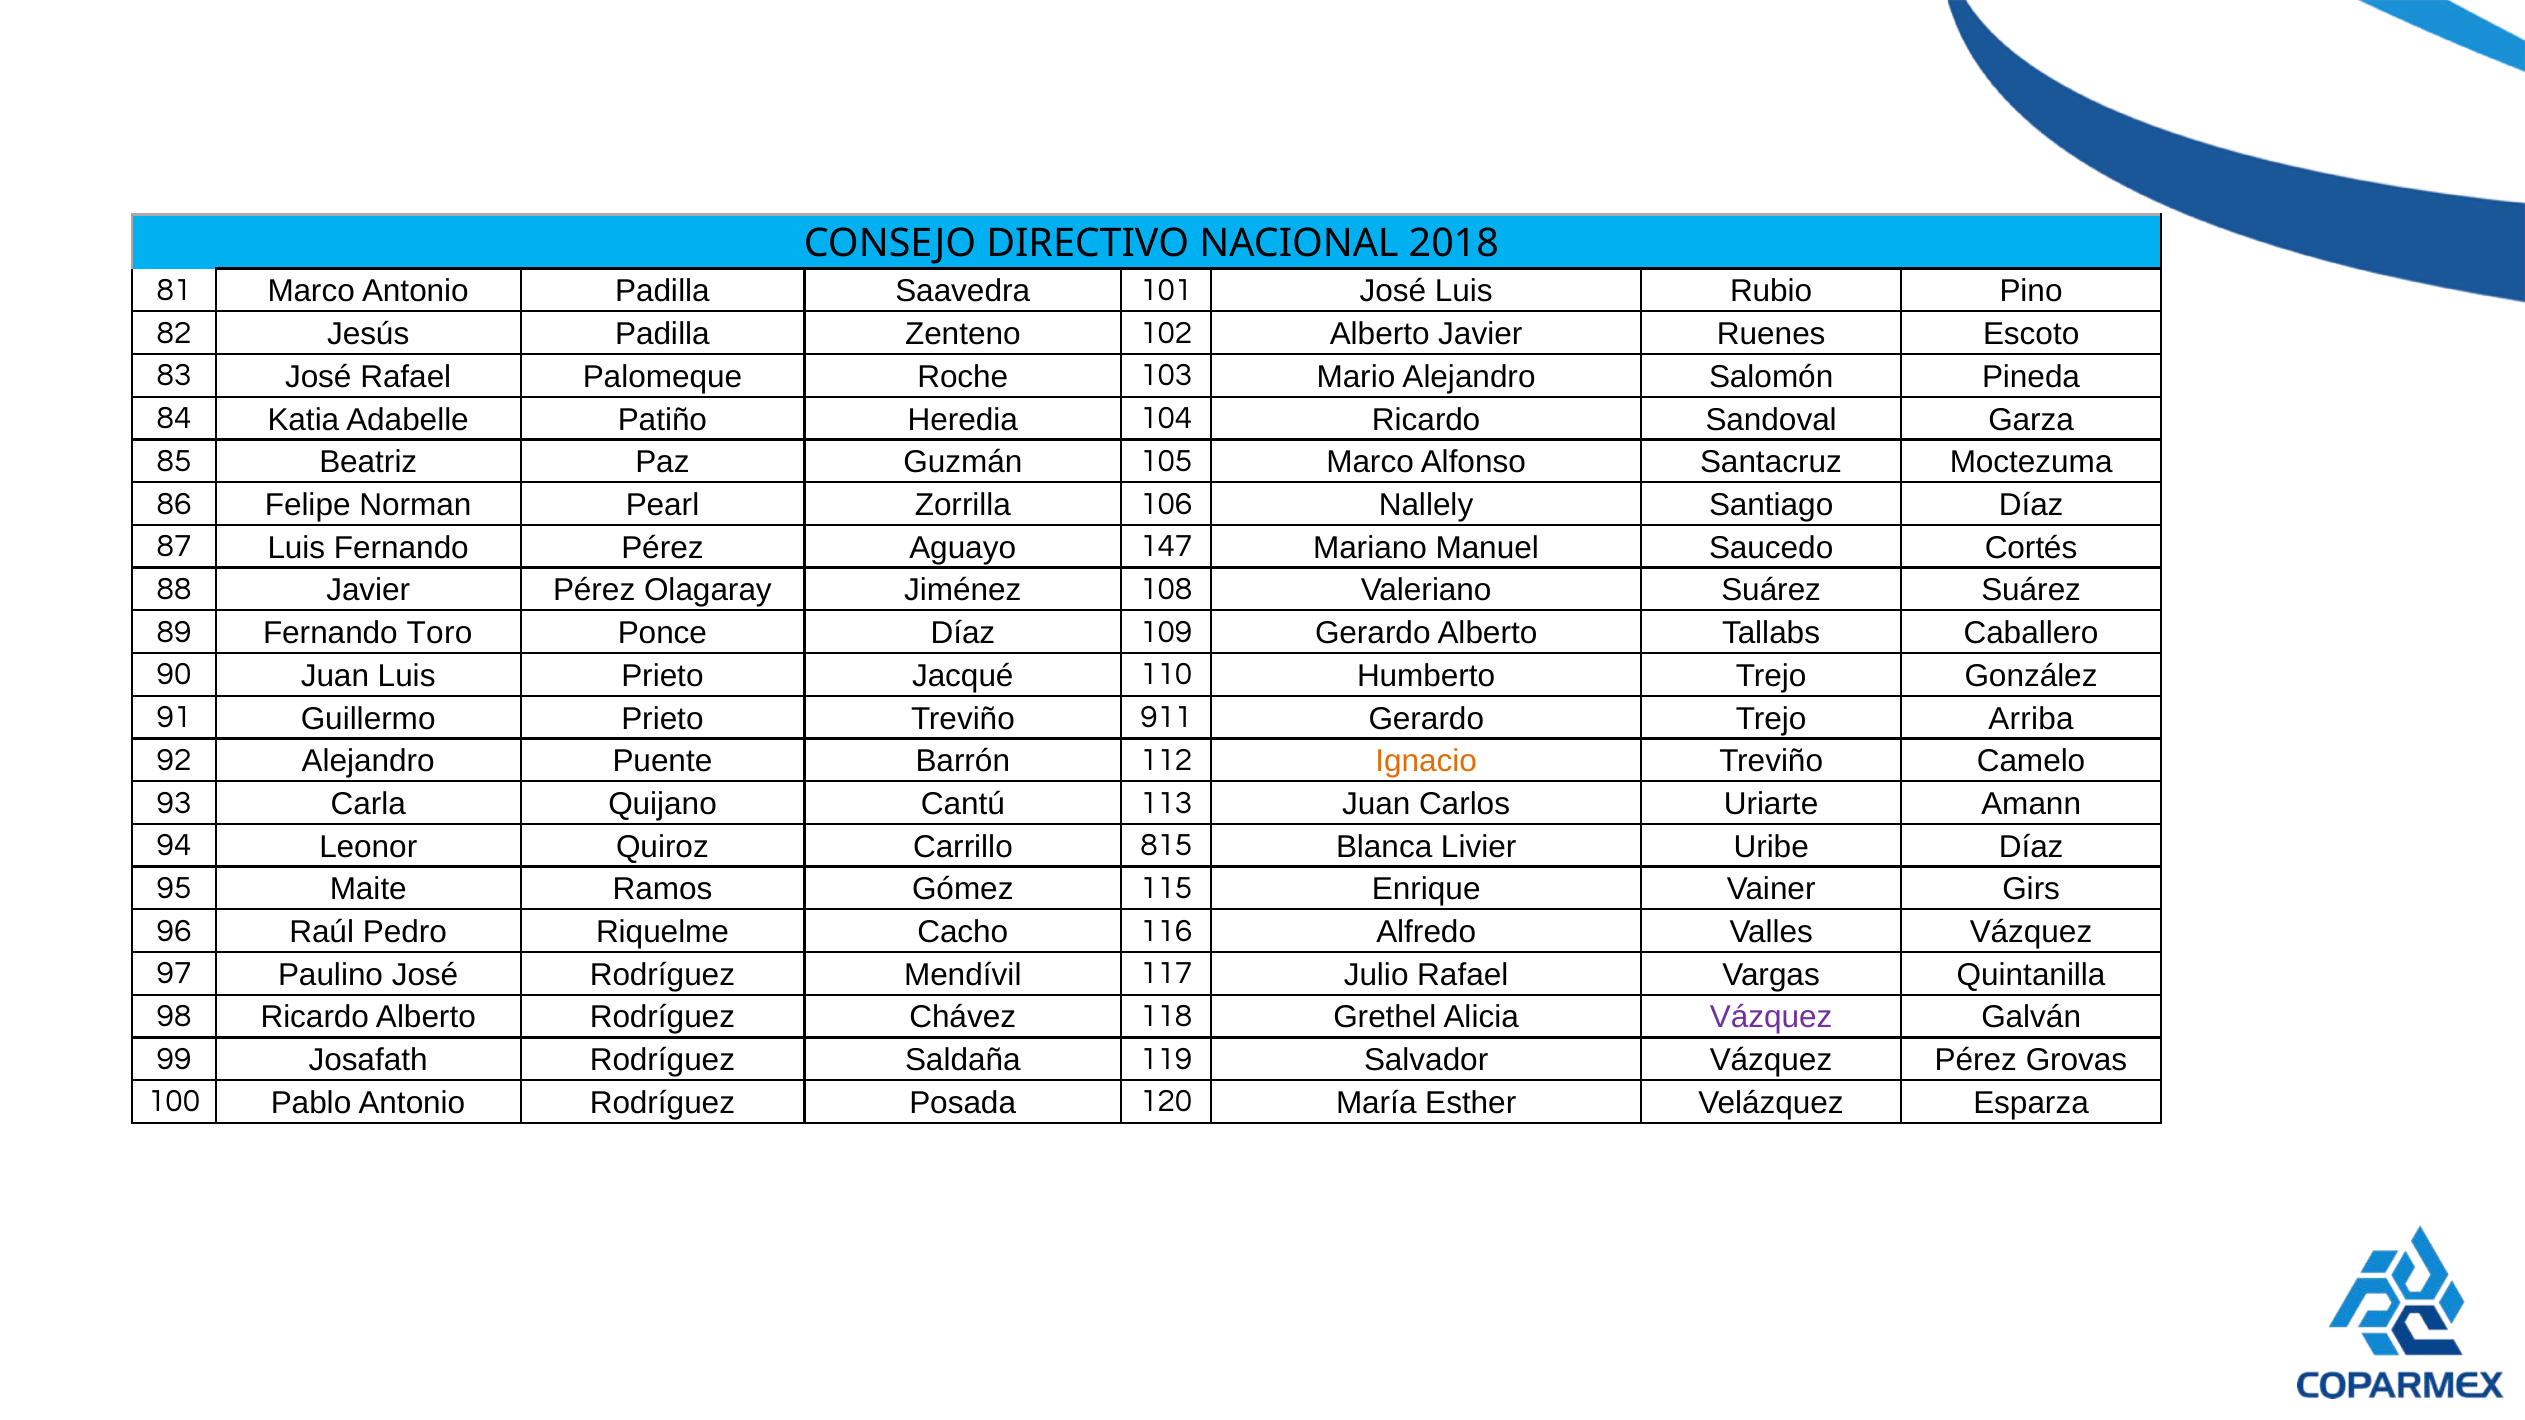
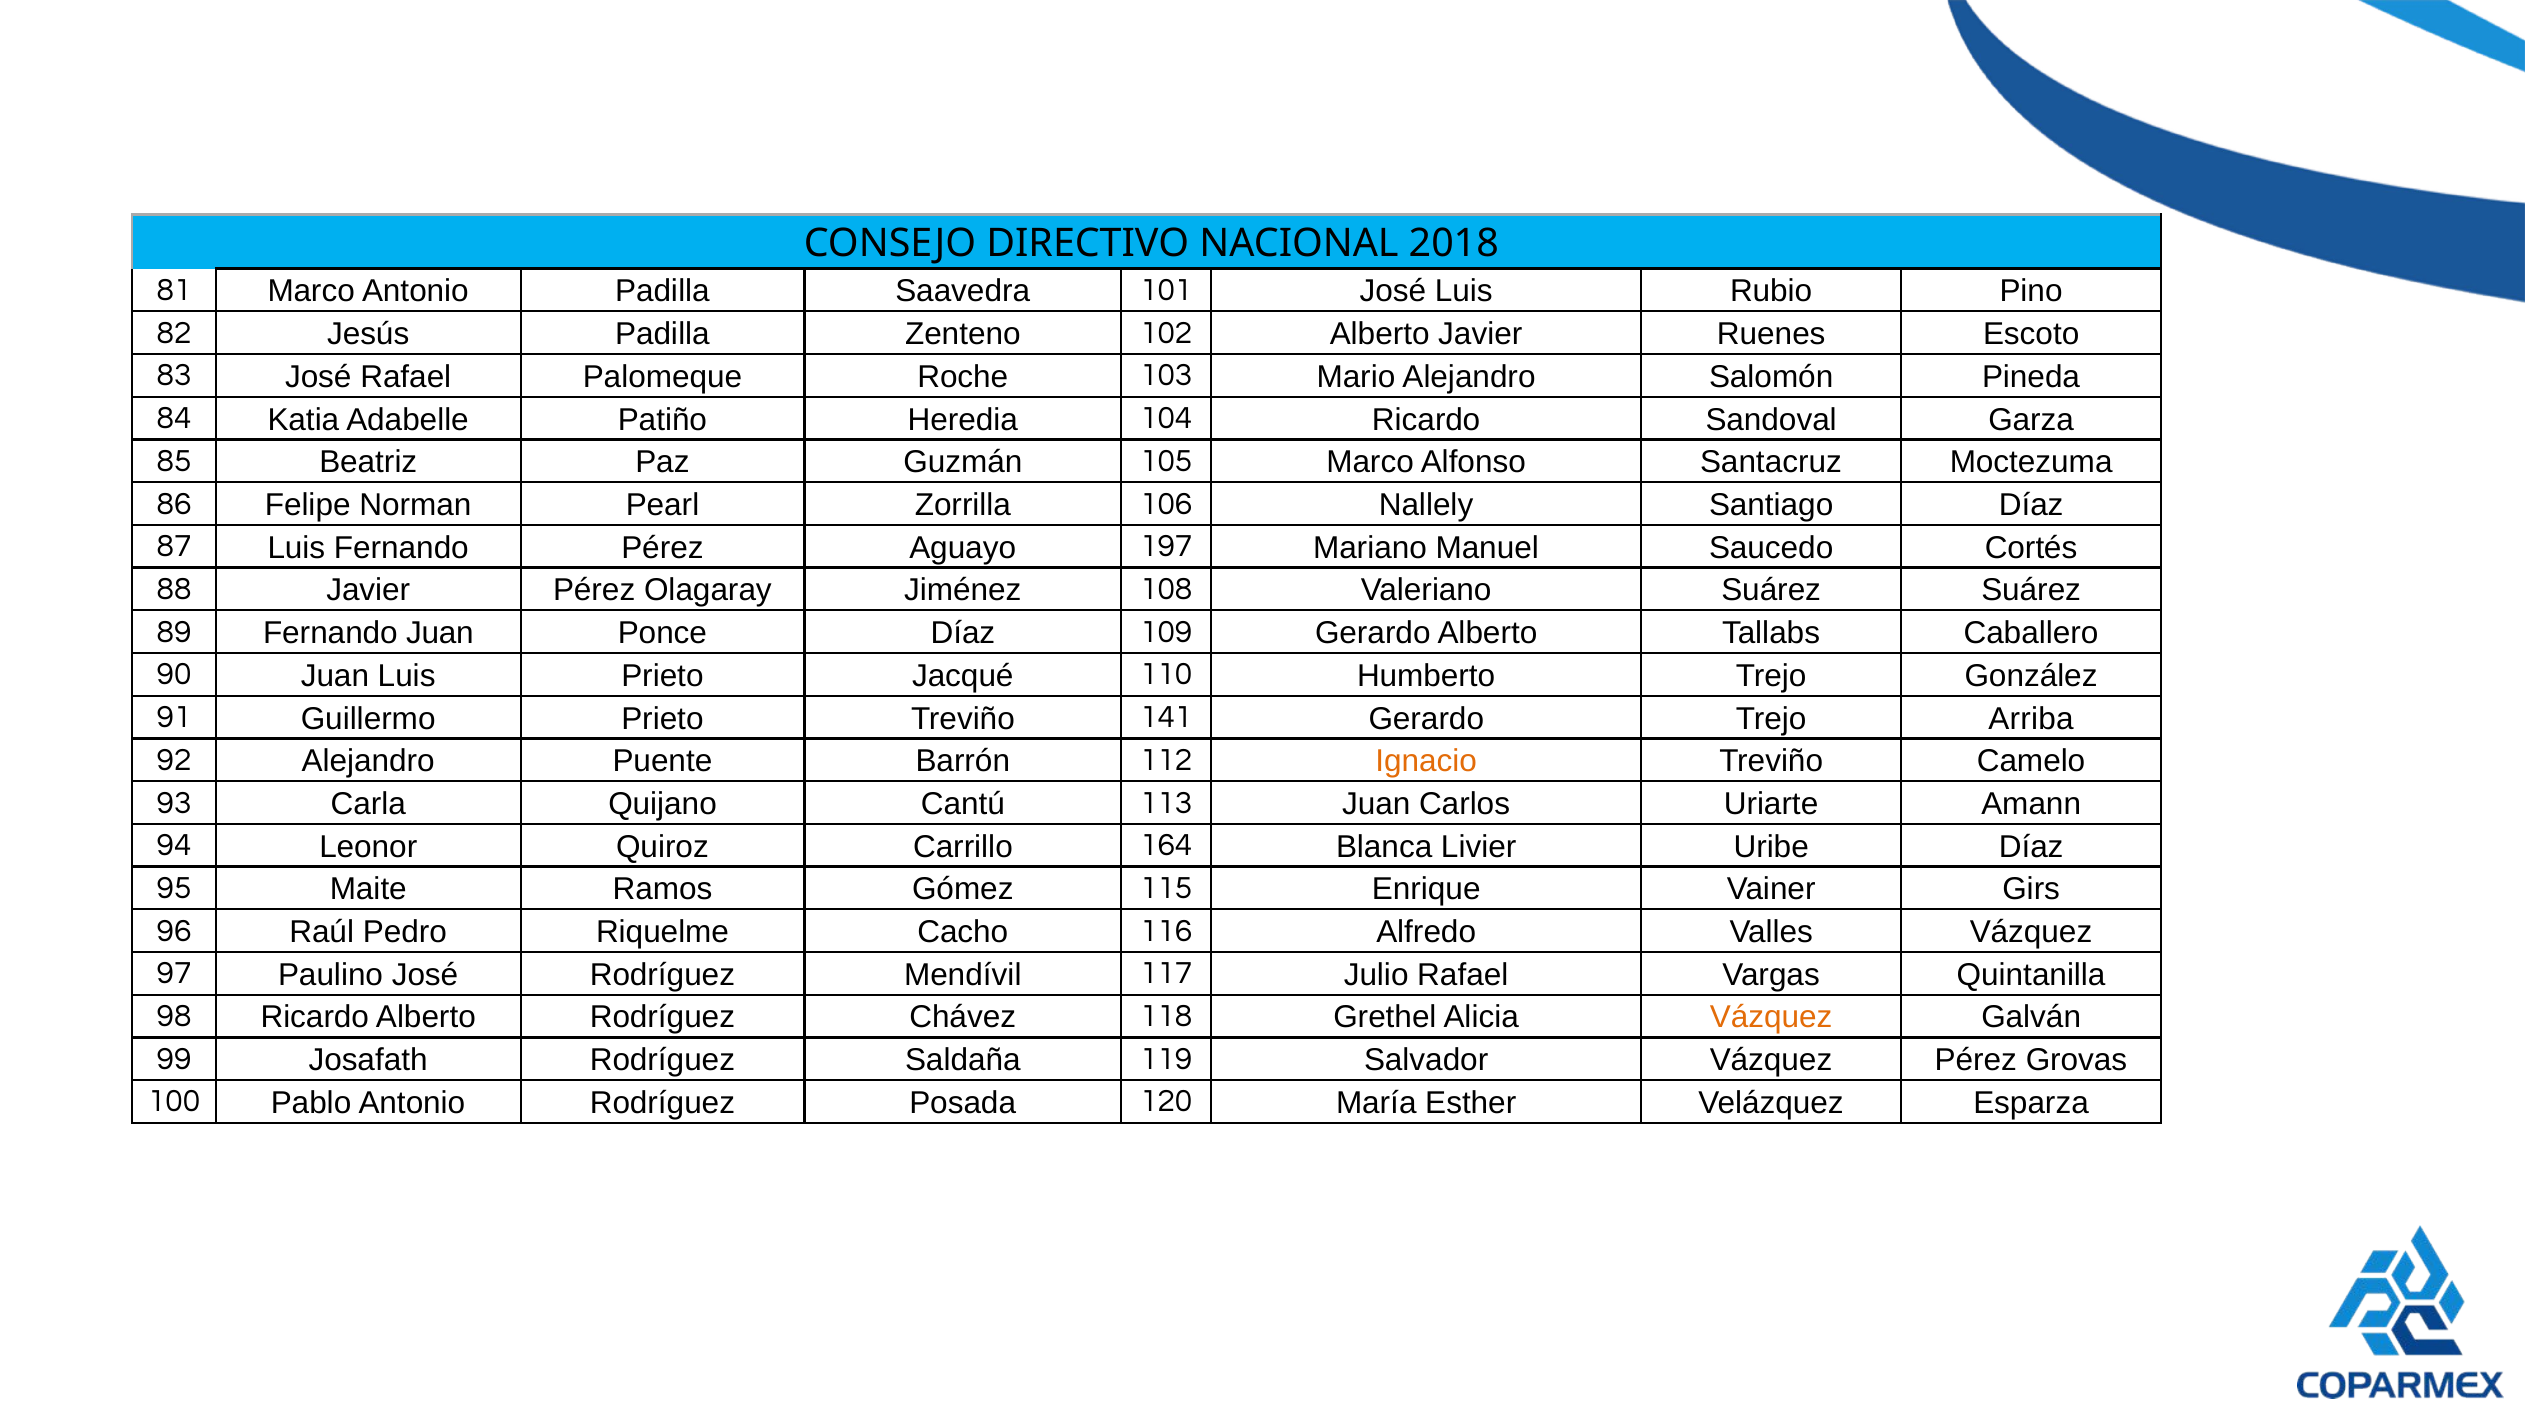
147: 147 -> 197
Fernando Toro: Toro -> Juan
911: 911 -> 141
815: 815 -> 164
Vázquez at (1771, 1018) colour: purple -> orange
